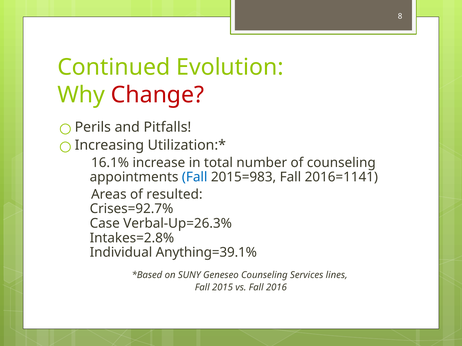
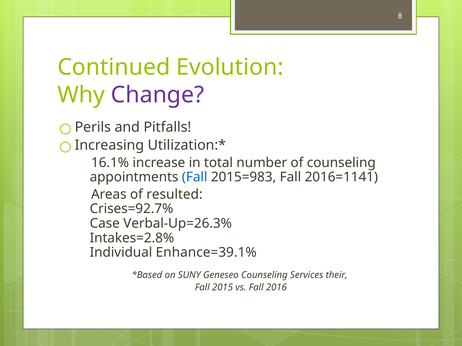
Change colour: red -> purple
Anything=39.1%: Anything=39.1% -> Enhance=39.1%
lines: lines -> their
